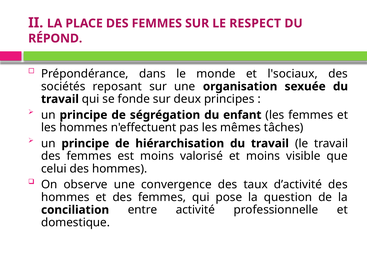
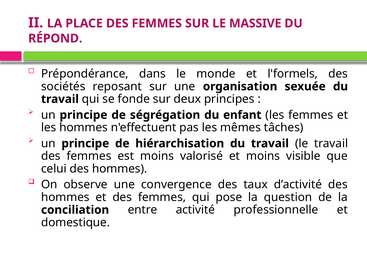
RESPECT: RESPECT -> MASSIVE
l'sociaux: l'sociaux -> l'formels
